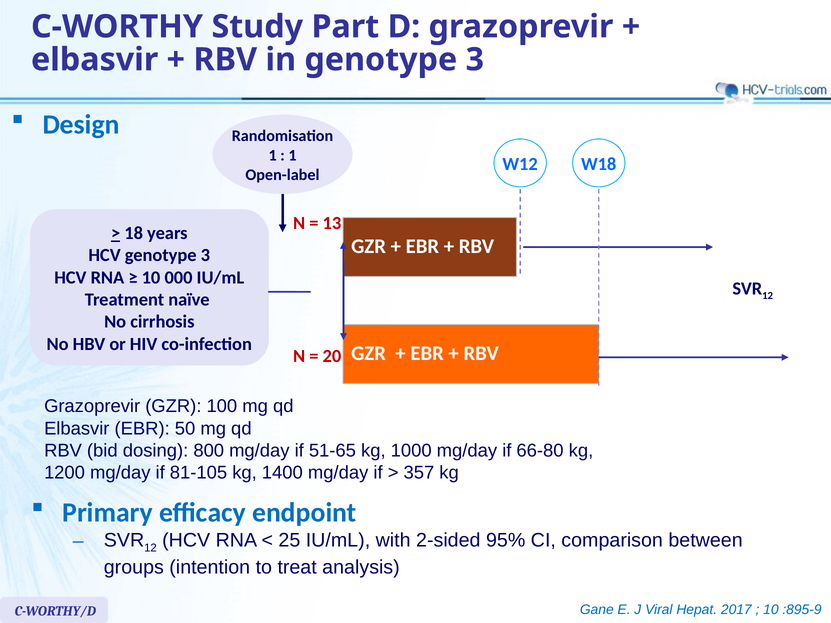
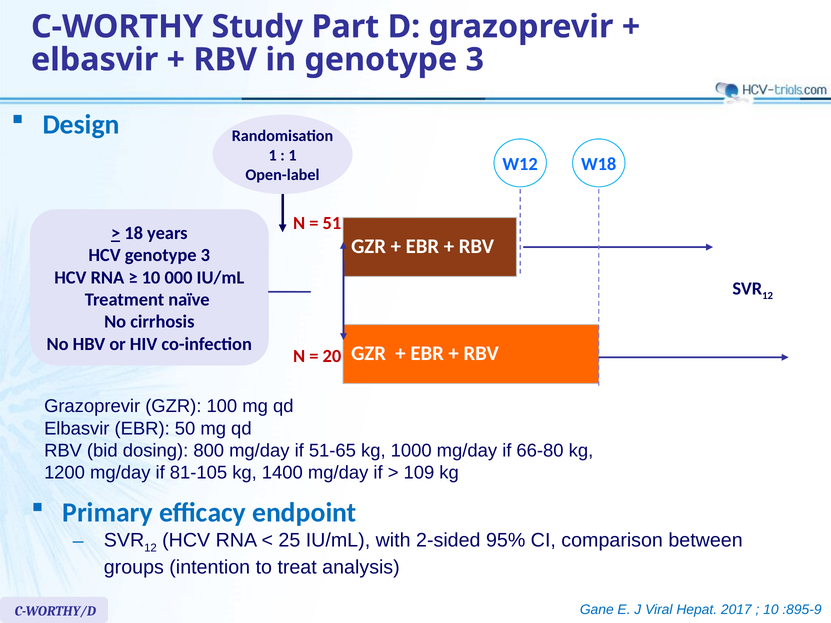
13: 13 -> 51
357: 357 -> 109
